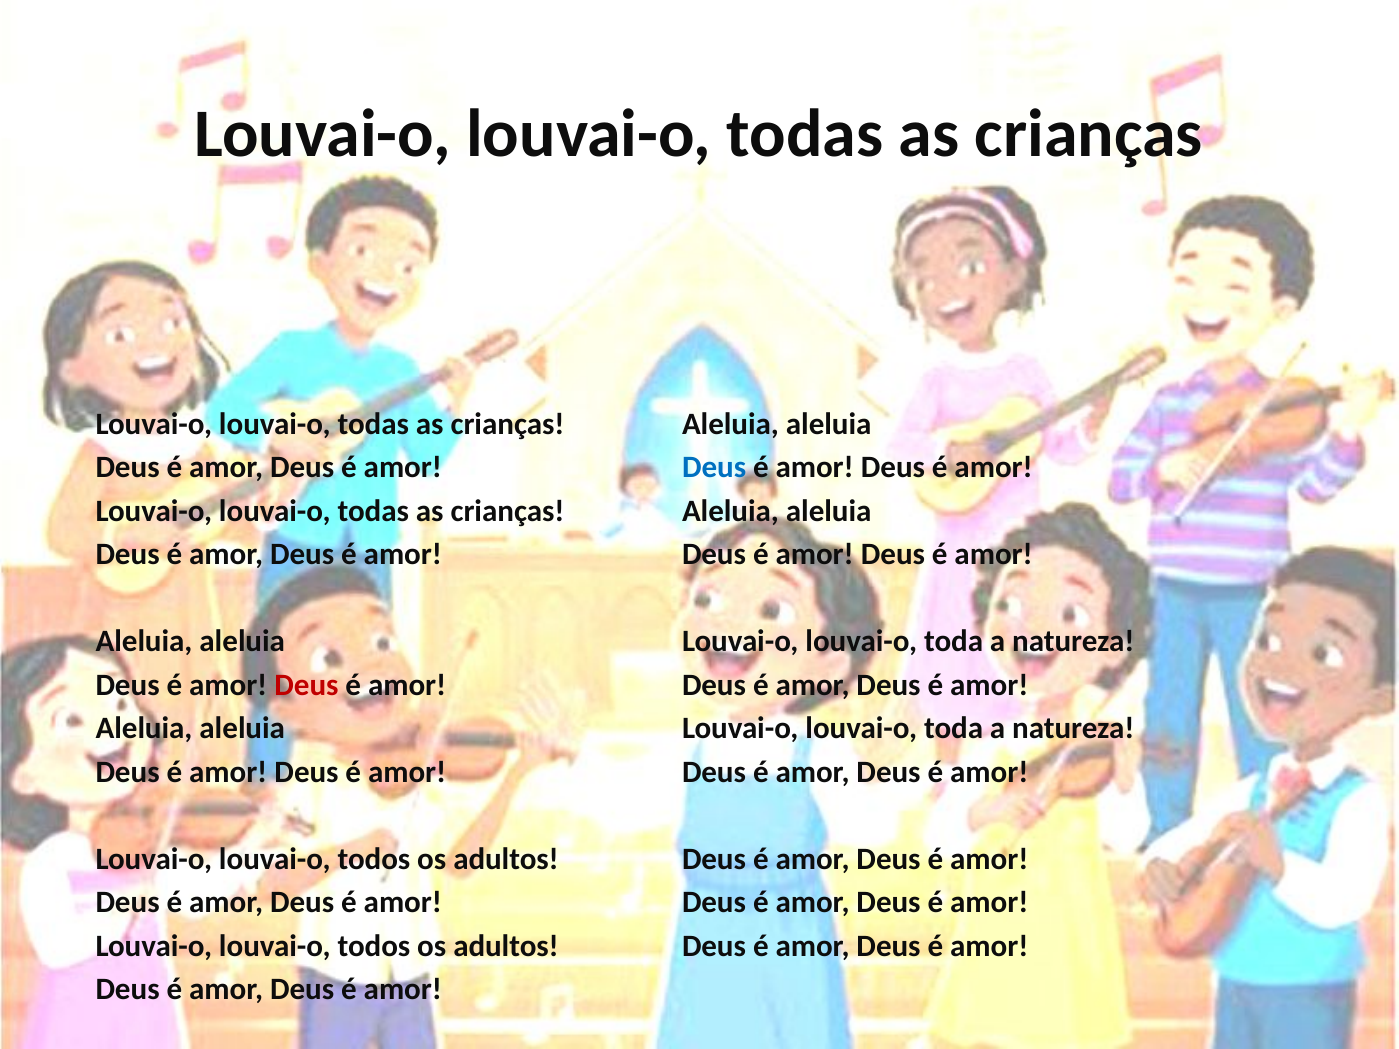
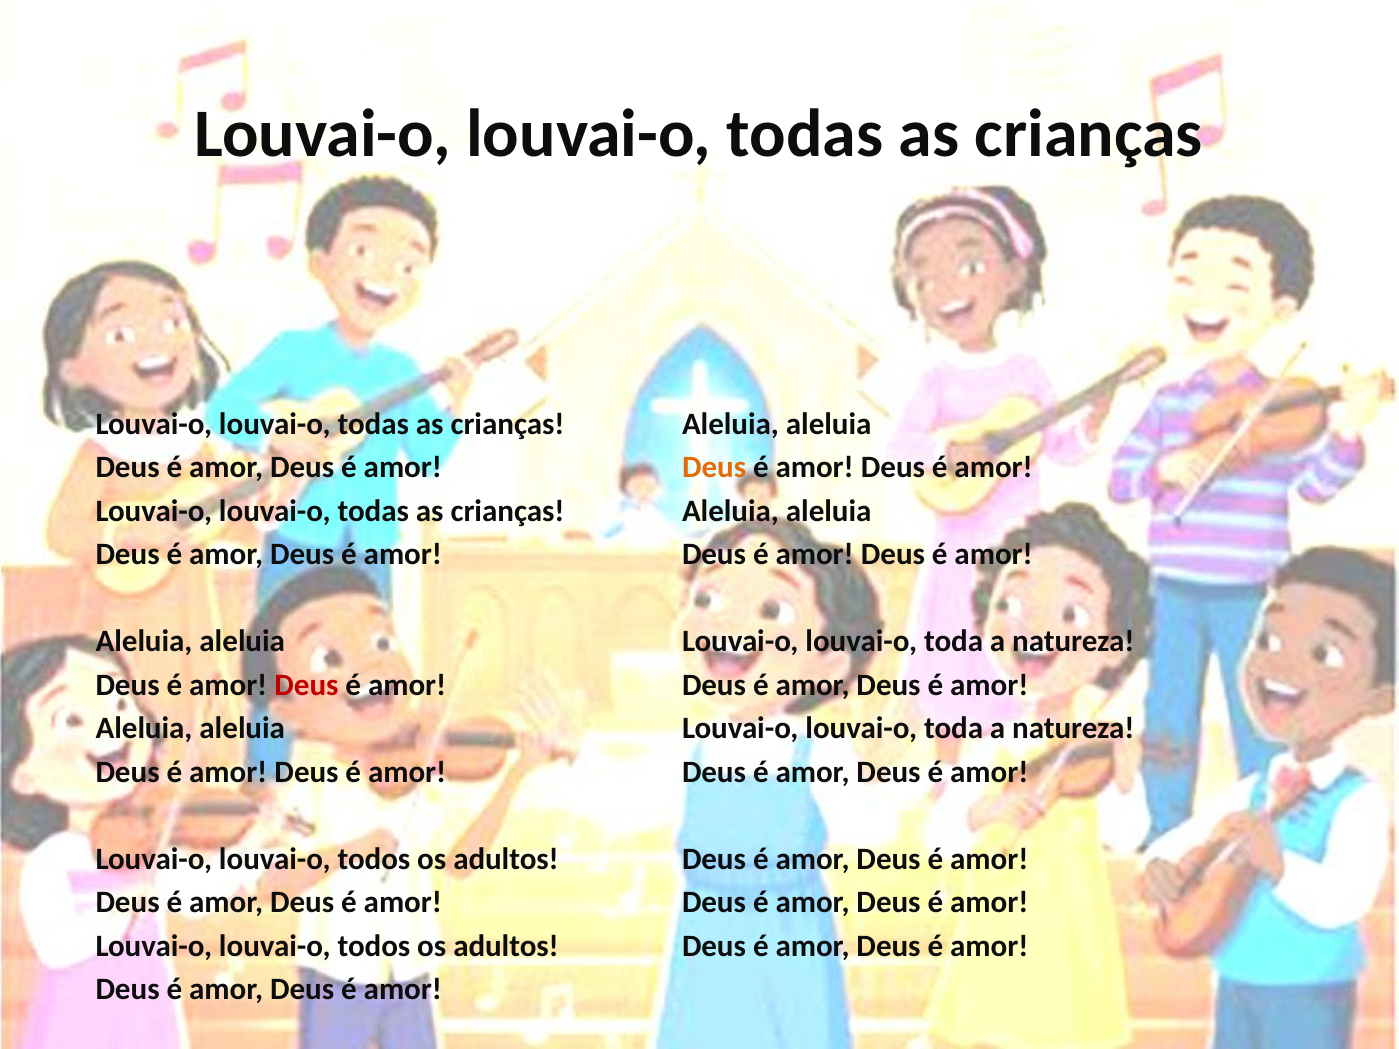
Deus at (714, 468) colour: blue -> orange
